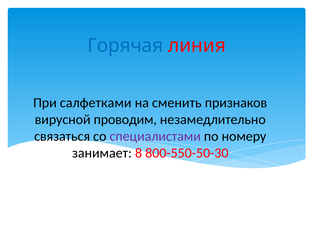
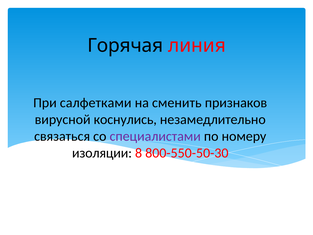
Горячая colour: blue -> black
проводим: проводим -> коснулись
занимает: занимает -> изоляции
